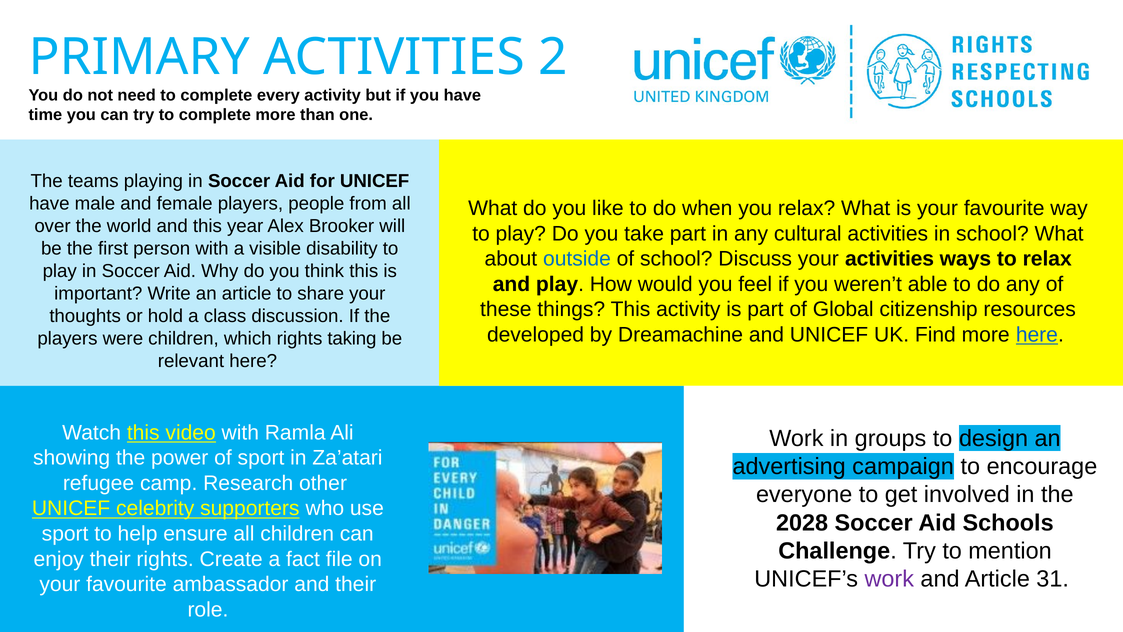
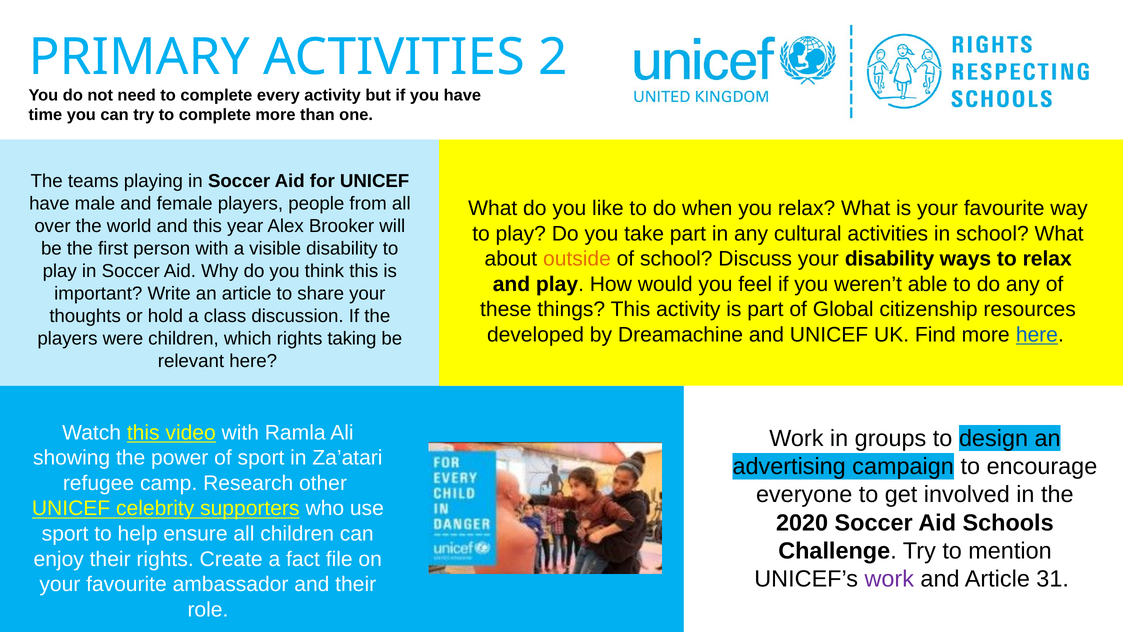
outside colour: blue -> orange
your activities: activities -> disability
2028: 2028 -> 2020
